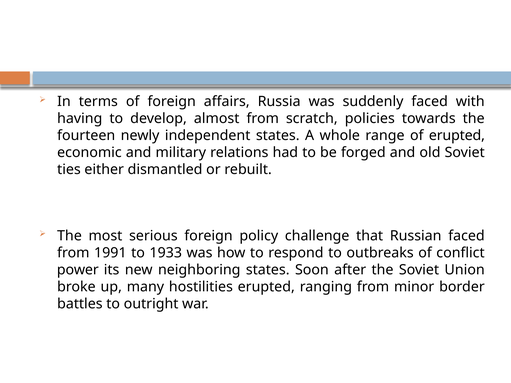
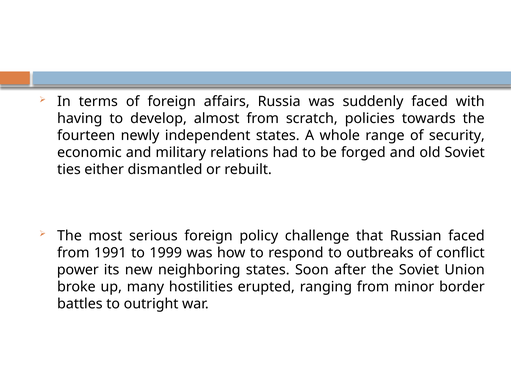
of erupted: erupted -> security
1933: 1933 -> 1999
